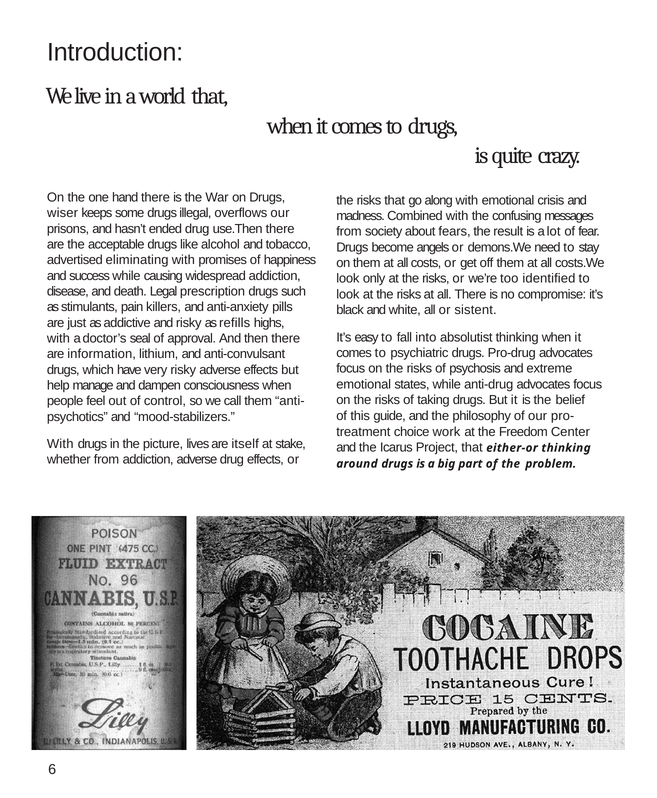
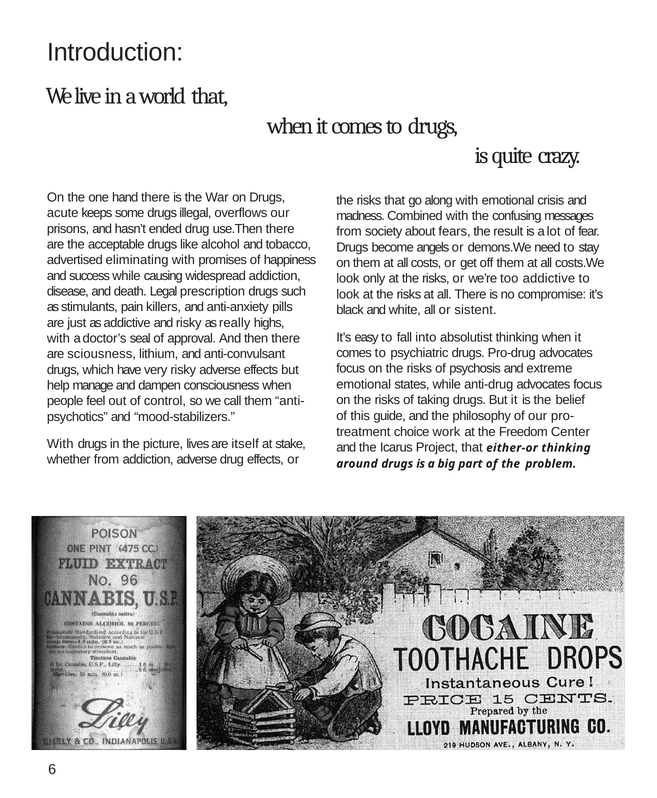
wiser: wiser -> acute
too identified: identified -> addictive
refills: refills -> really
information: information -> sciousness
